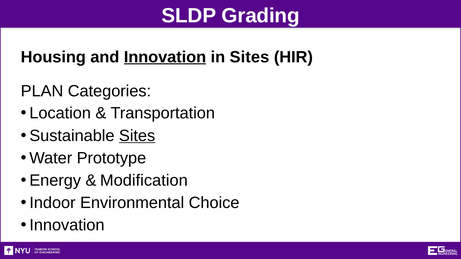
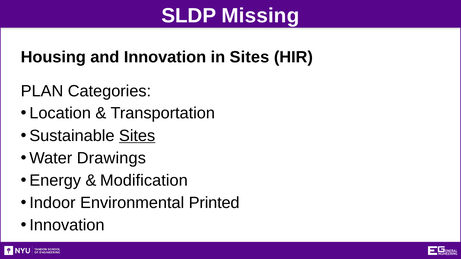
Grading: Grading -> Missing
Innovation at (165, 57) underline: present -> none
Prototype: Prototype -> Drawings
Choice: Choice -> Printed
